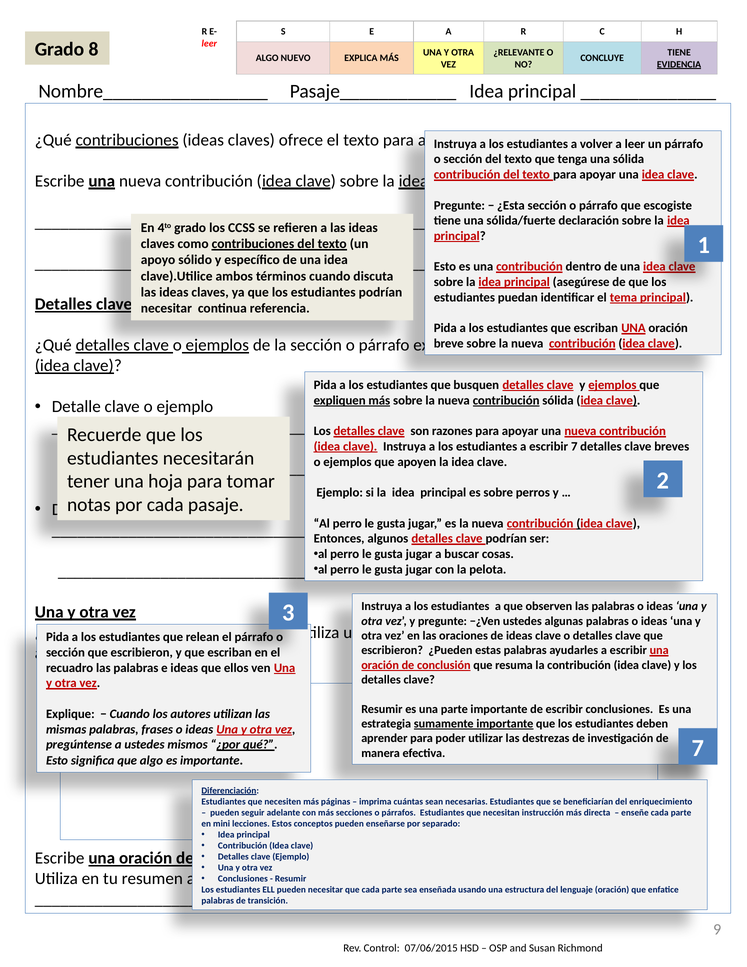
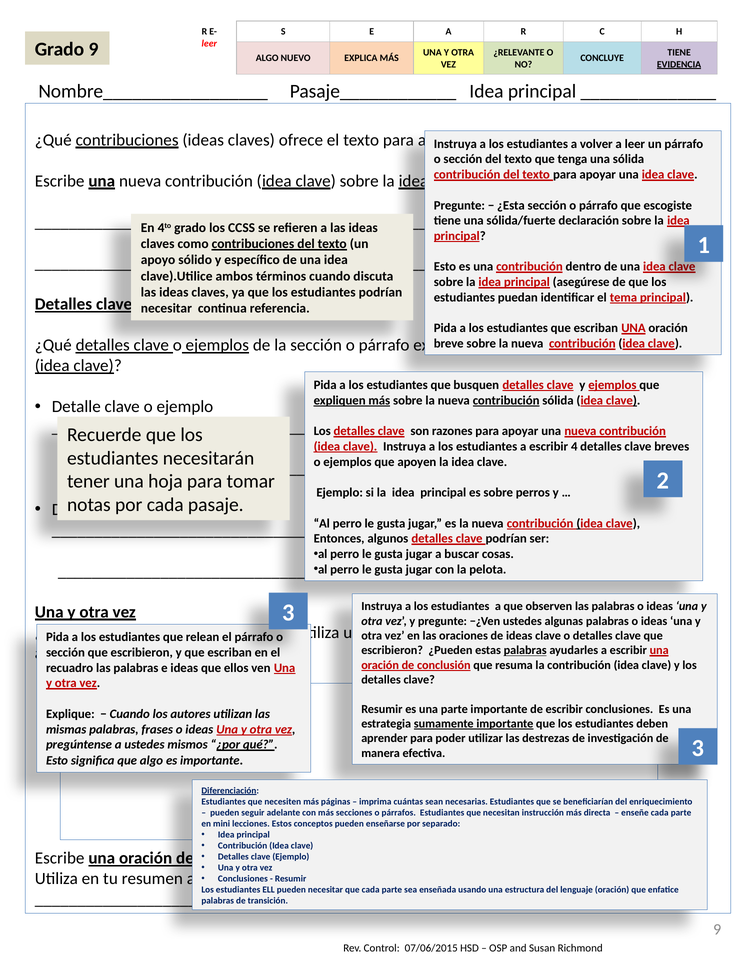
Grado 8: 8 -> 9
escribir 7: 7 -> 4
palabras at (525, 650) underline: none -> present
efectiva 7: 7 -> 3
